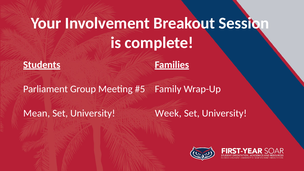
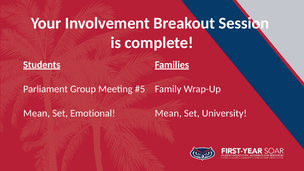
University at (93, 113): University -> Emotional
Week at (168, 113): Week -> Mean
